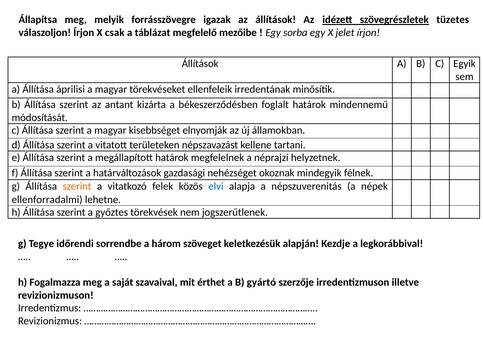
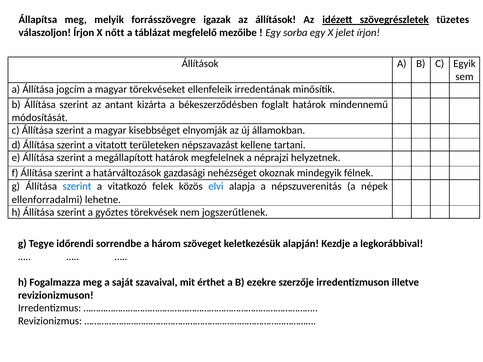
csak: csak -> nőtt
áprilisi: áprilisi -> jogcím
szerint at (77, 187) colour: orange -> blue
gyártó: gyártó -> ezekre
